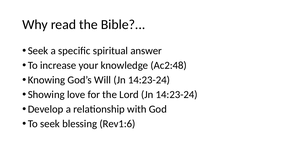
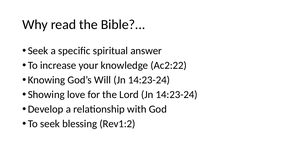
Ac2:48: Ac2:48 -> Ac2:22
Rev1:6: Rev1:6 -> Rev1:2
